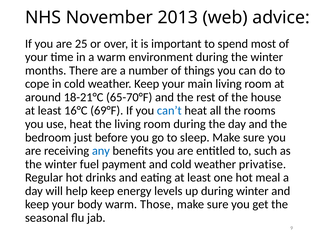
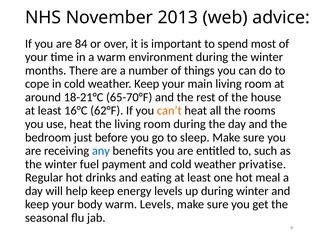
25: 25 -> 84
69°F: 69°F -> 62°F
can’t colour: blue -> orange
warm Those: Those -> Levels
